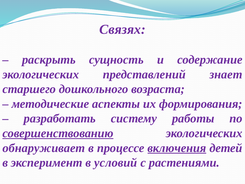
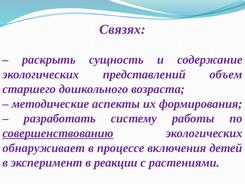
знает: знает -> объем
включения underline: present -> none
условий: условий -> реакции
